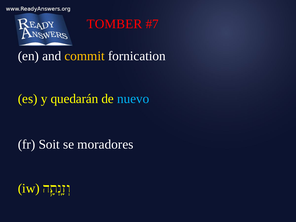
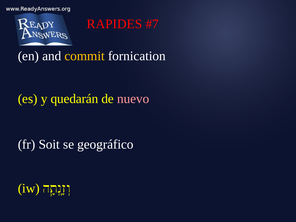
TOMBER: TOMBER -> RAPIDES
nuevo colour: light blue -> pink
moradores: moradores -> geográfico
